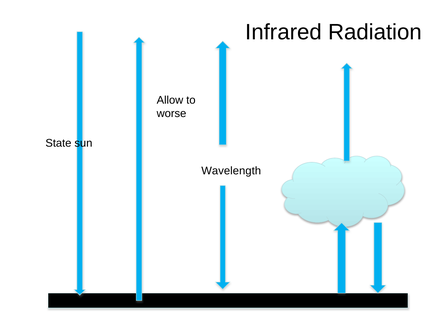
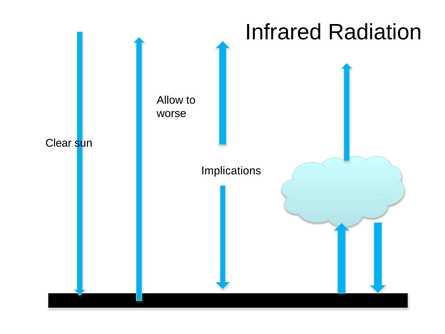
State: State -> Clear
Wavelength: Wavelength -> Implications
